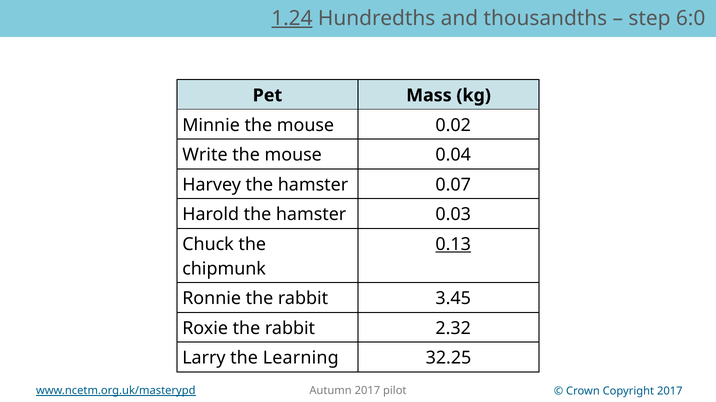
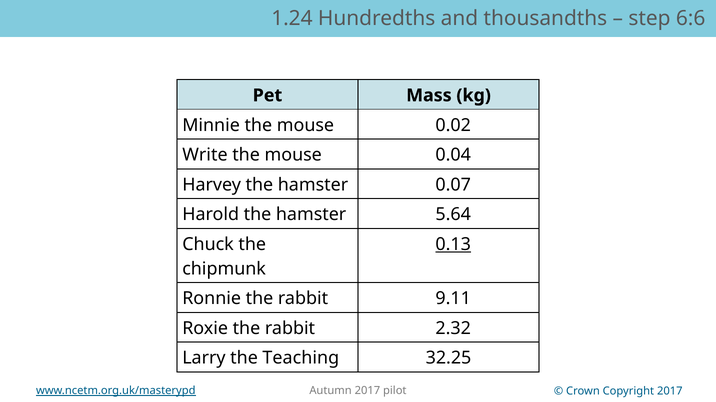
1.24 underline: present -> none
6:0: 6:0 -> 6:6
0.03: 0.03 -> 5.64
3.45: 3.45 -> 9.11
Learning: Learning -> Teaching
